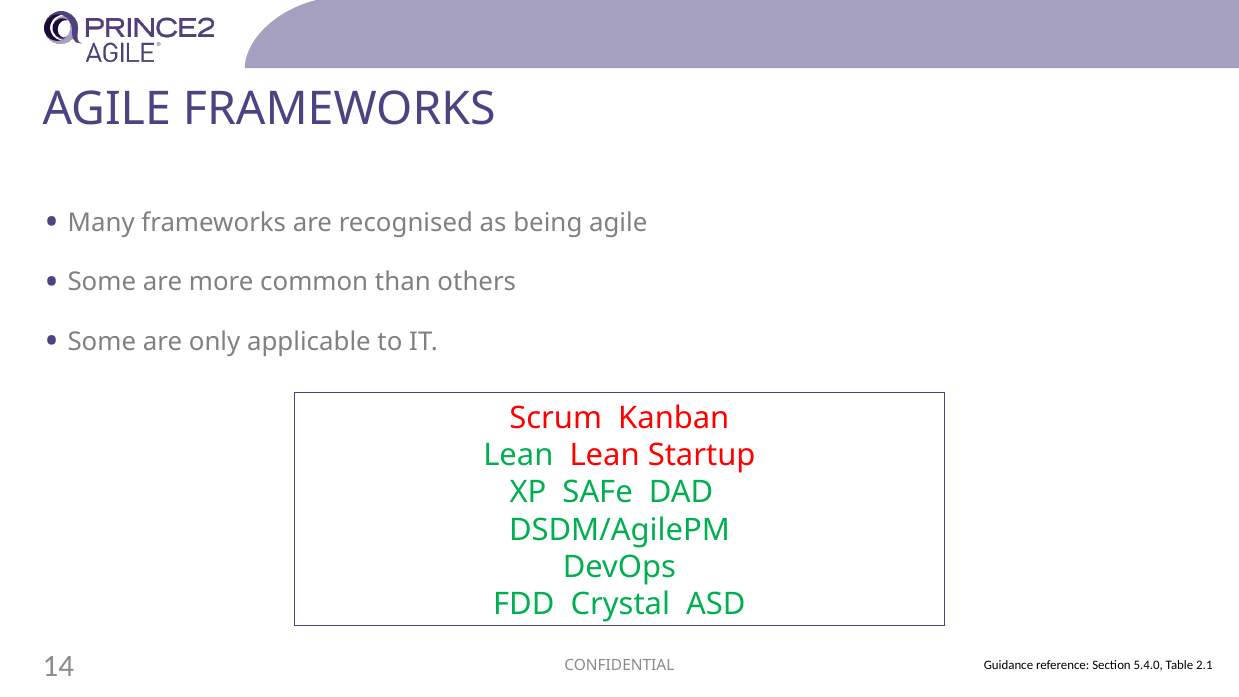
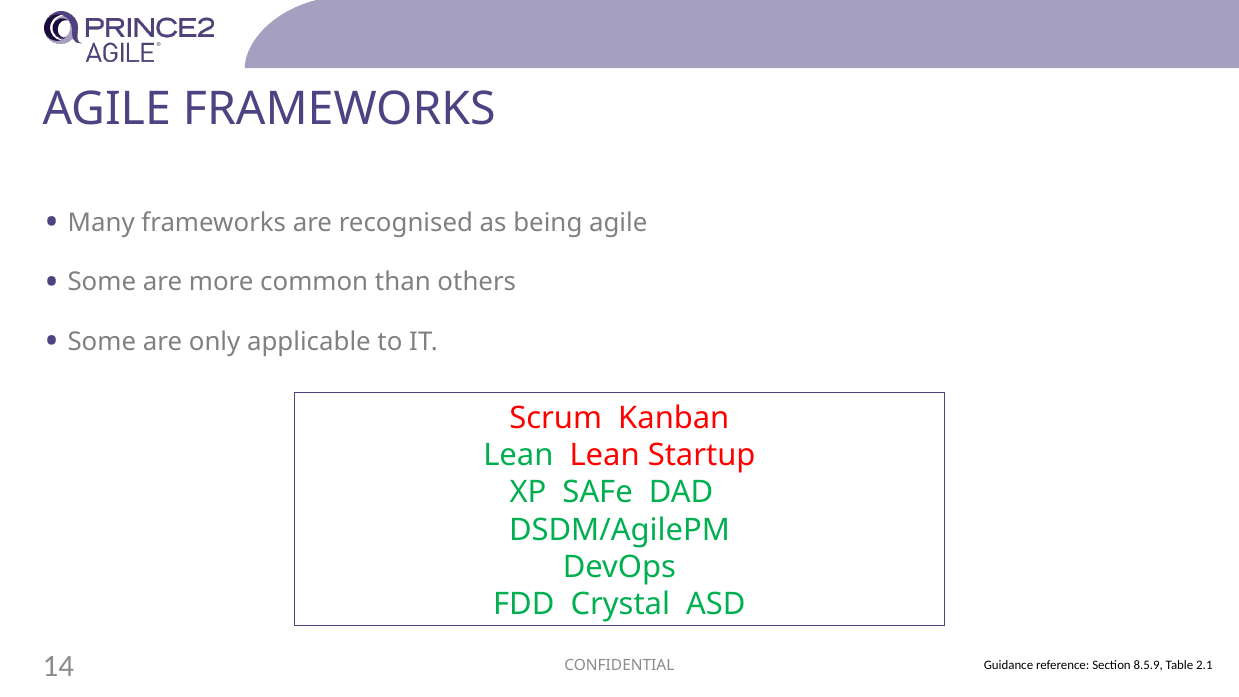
5.4.0: 5.4.0 -> 8.5.9
